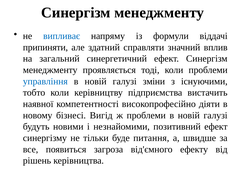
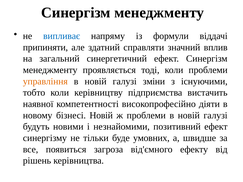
управління colour: blue -> orange
бізнесі Вигід: Вигід -> Новій
питання: питання -> умовних
